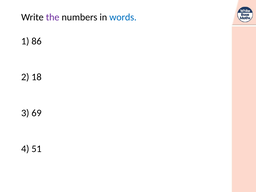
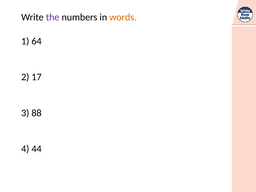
words colour: blue -> orange
86: 86 -> 64
18: 18 -> 17
69: 69 -> 88
51: 51 -> 44
